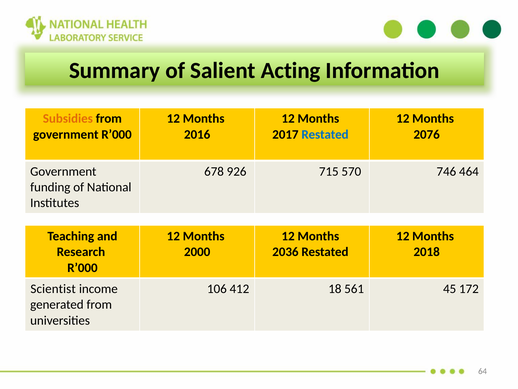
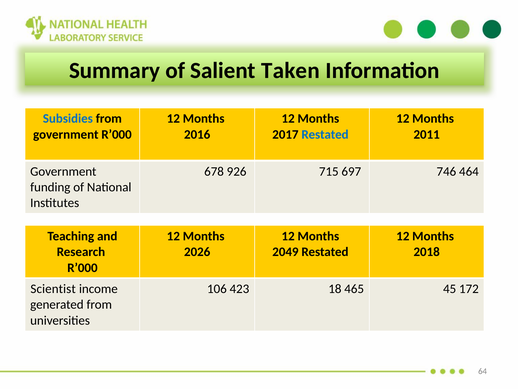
Acting: Acting -> Taken
Subsidies colour: orange -> blue
2076: 2076 -> 2011
570: 570 -> 697
2000: 2000 -> 2026
2036: 2036 -> 2049
412: 412 -> 423
561: 561 -> 465
